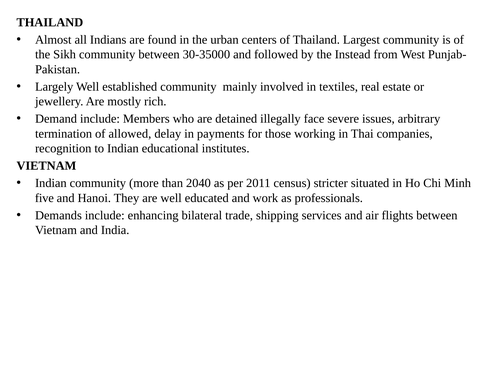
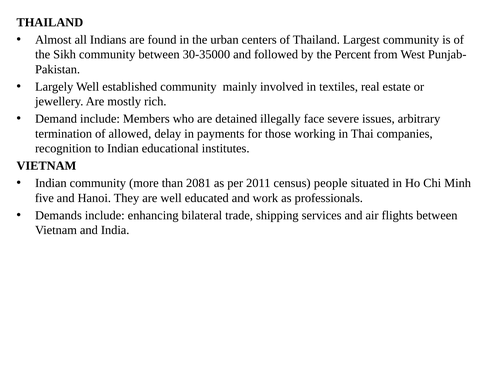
Instead: Instead -> Percent
2040: 2040 -> 2081
stricter: stricter -> people
